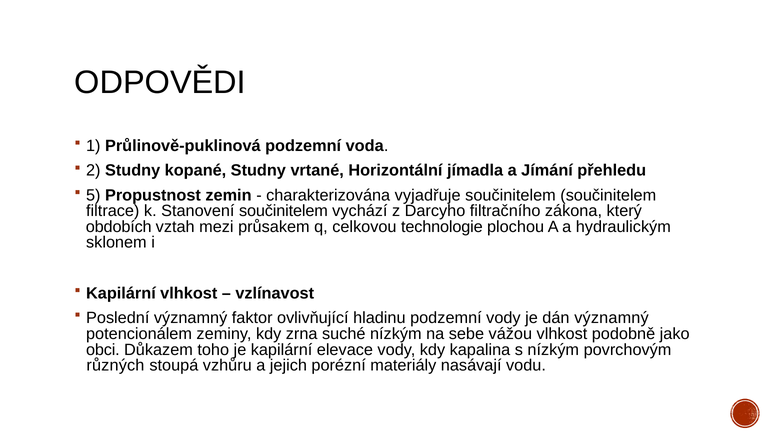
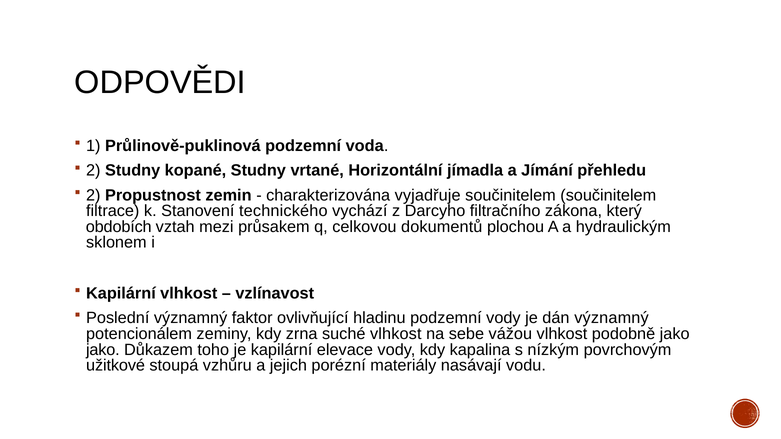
5 at (93, 195): 5 -> 2
Stanovení součinitelem: součinitelem -> technického
technologie: technologie -> dokumentů
suché nízkým: nízkým -> vlhkost
obci at (103, 350): obci -> jako
různých: různých -> užitkové
